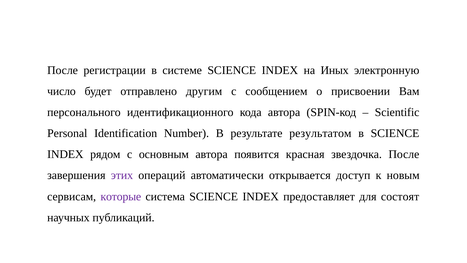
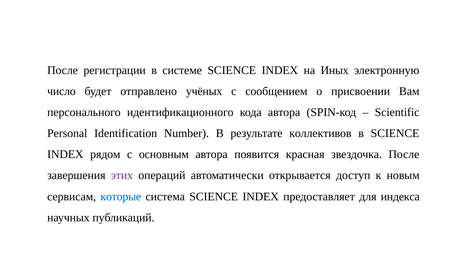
другим: другим -> учёных
результатом: результатом -> коллективов
которые colour: purple -> blue
состоят: состоят -> индекса
